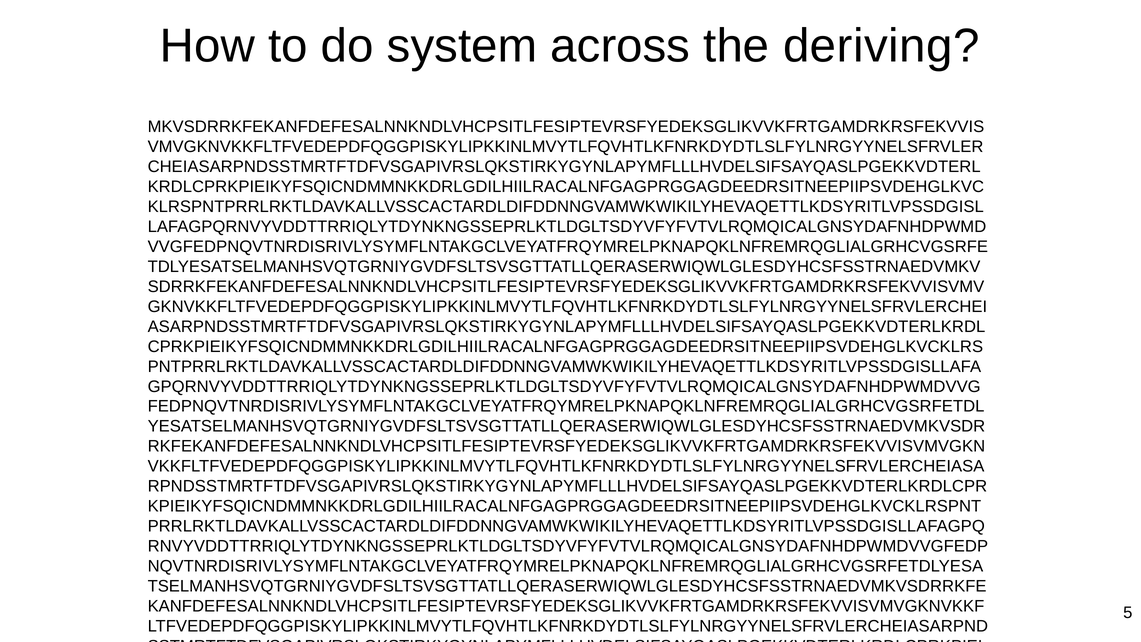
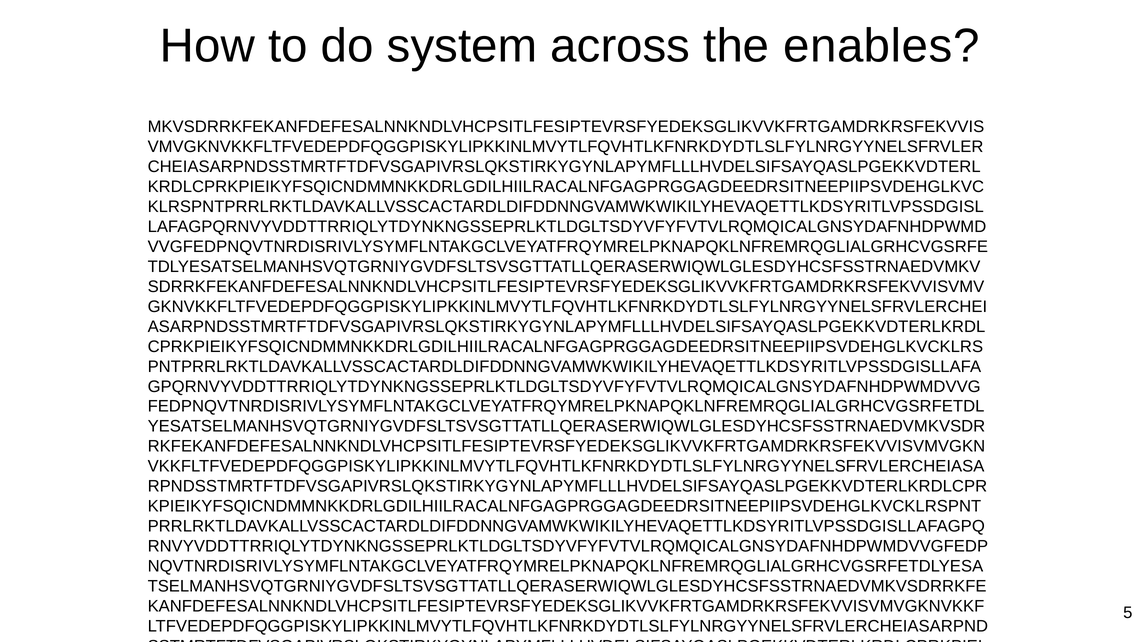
deriving: deriving -> enables
